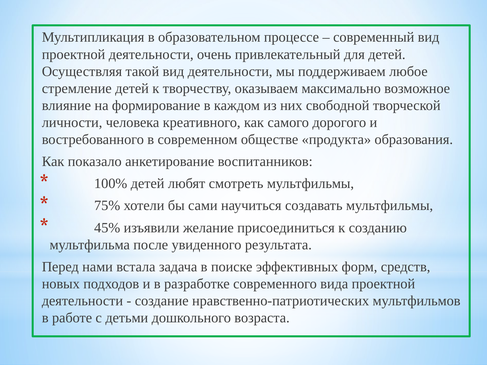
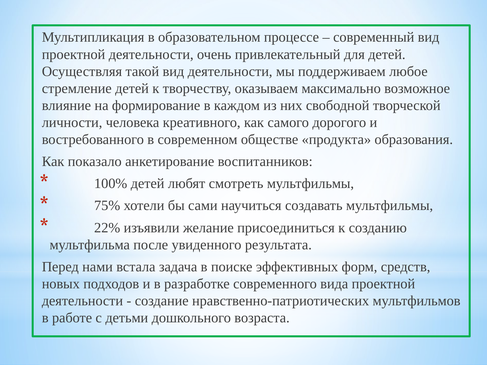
45%: 45% -> 22%
